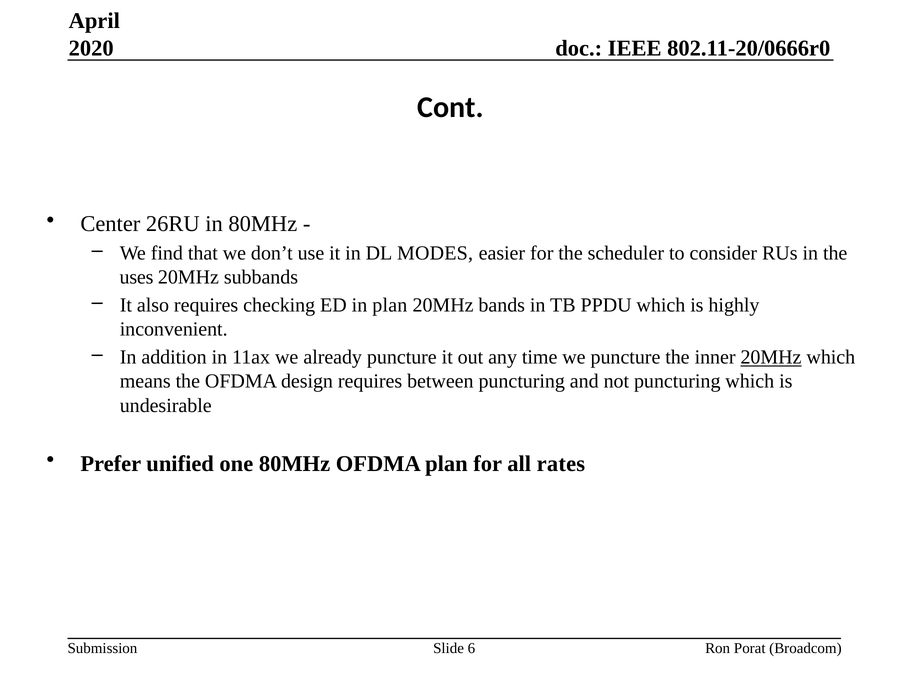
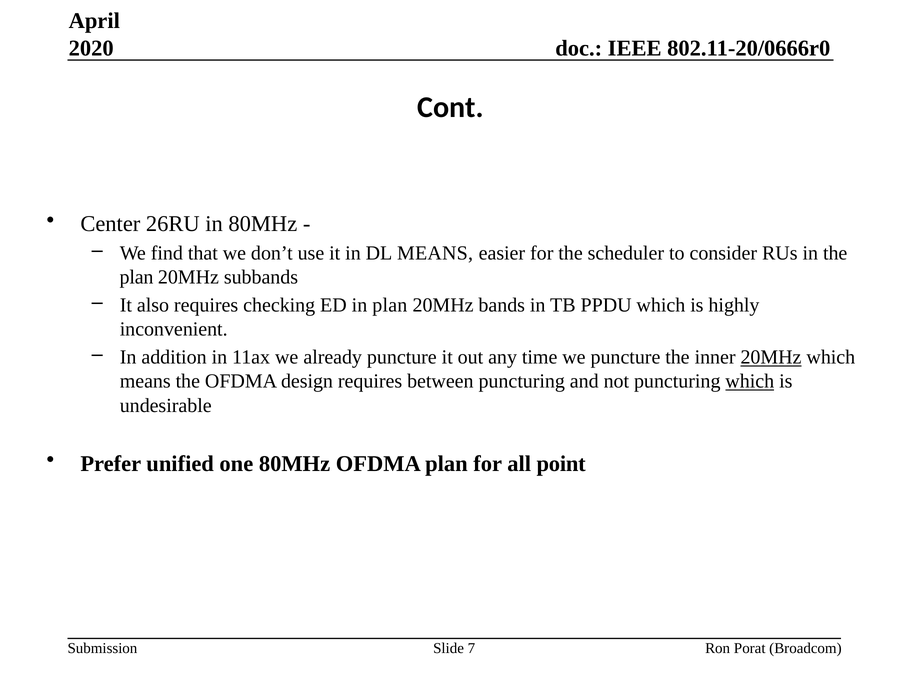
DL MODES: MODES -> MEANS
uses at (137, 277): uses -> plan
which at (750, 381) underline: none -> present
rates: rates -> point
6: 6 -> 7
